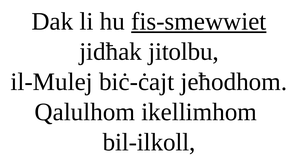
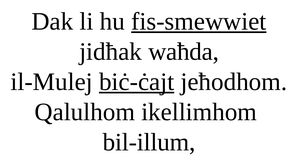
jitolbu: jitolbu -> waħda
biċ-ċajt underline: none -> present
bil-ilkoll: bil-ilkoll -> bil-illum
